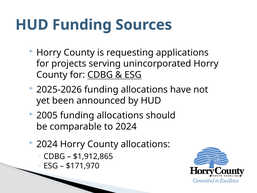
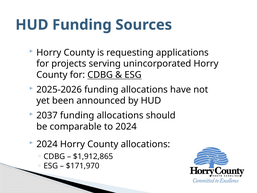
2005: 2005 -> 2037
